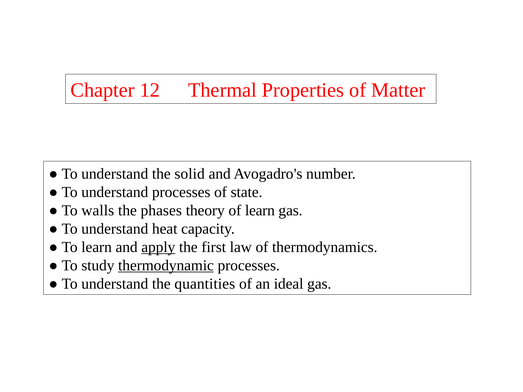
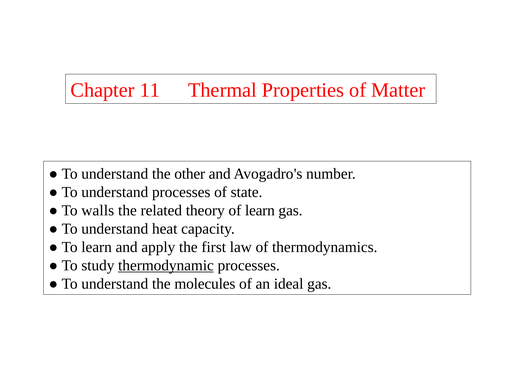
12: 12 -> 11
solid: solid -> other
phases: phases -> related
apply underline: present -> none
quantities: quantities -> molecules
